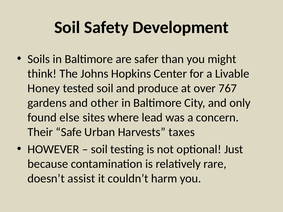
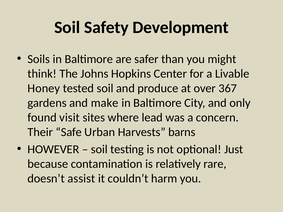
767: 767 -> 367
other: other -> make
else: else -> visit
taxes: taxes -> barns
